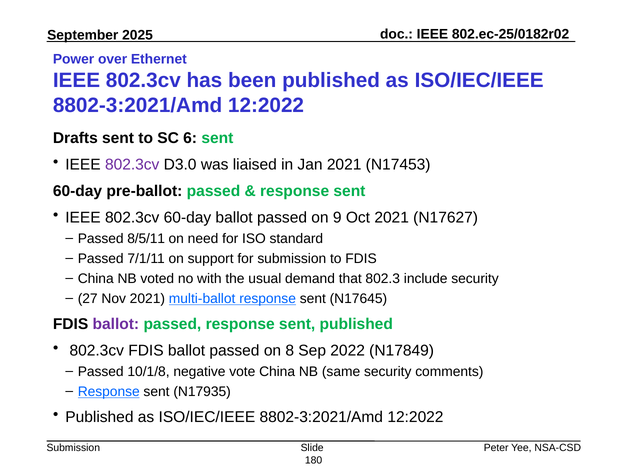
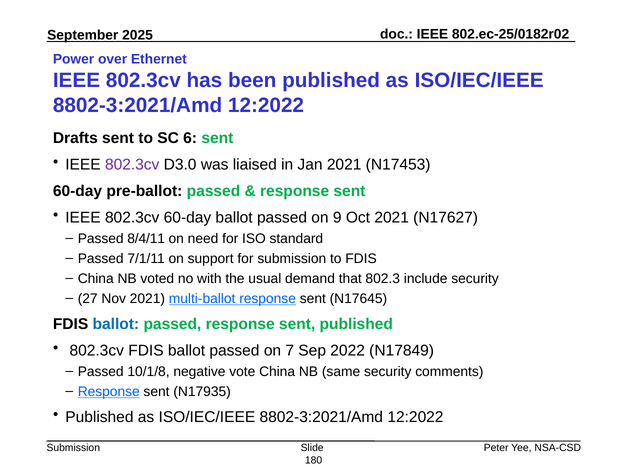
8/5/11: 8/5/11 -> 8/4/11
ballot at (116, 324) colour: purple -> blue
8: 8 -> 7
